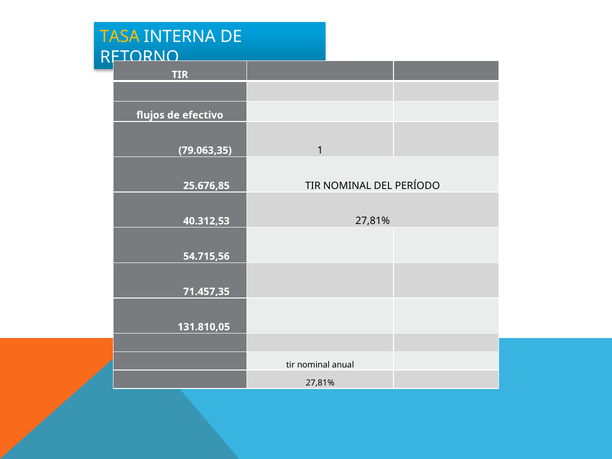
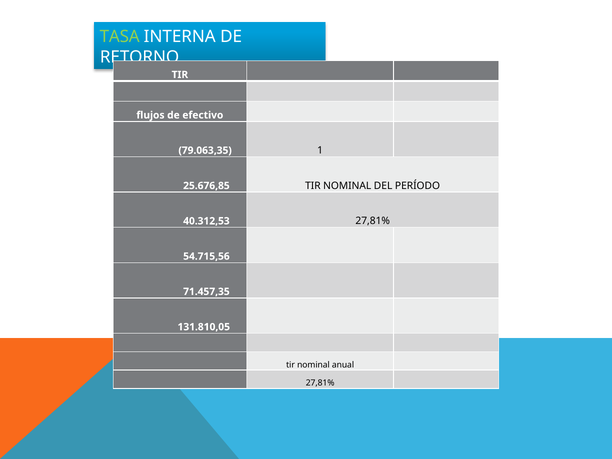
TASA colour: yellow -> light green
